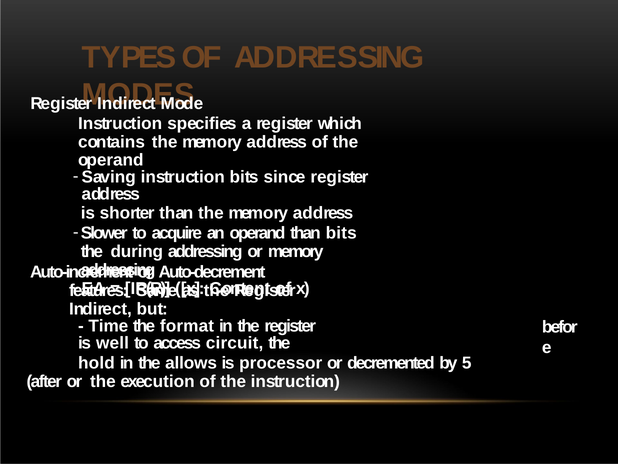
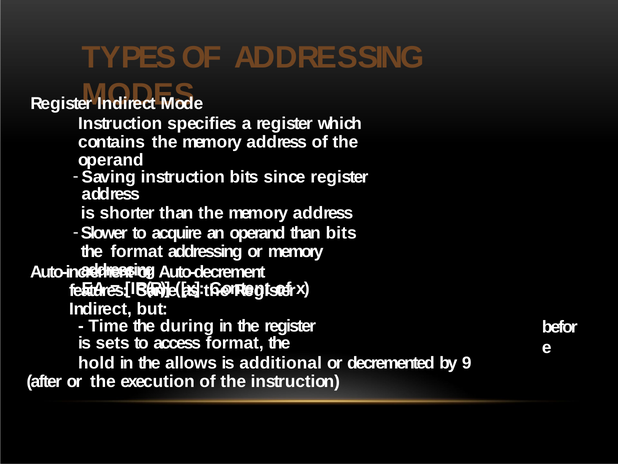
the during: during -> format
format: format -> during
well: well -> sets
access circuit: circuit -> format
processor: processor -> additional
5: 5 -> 9
